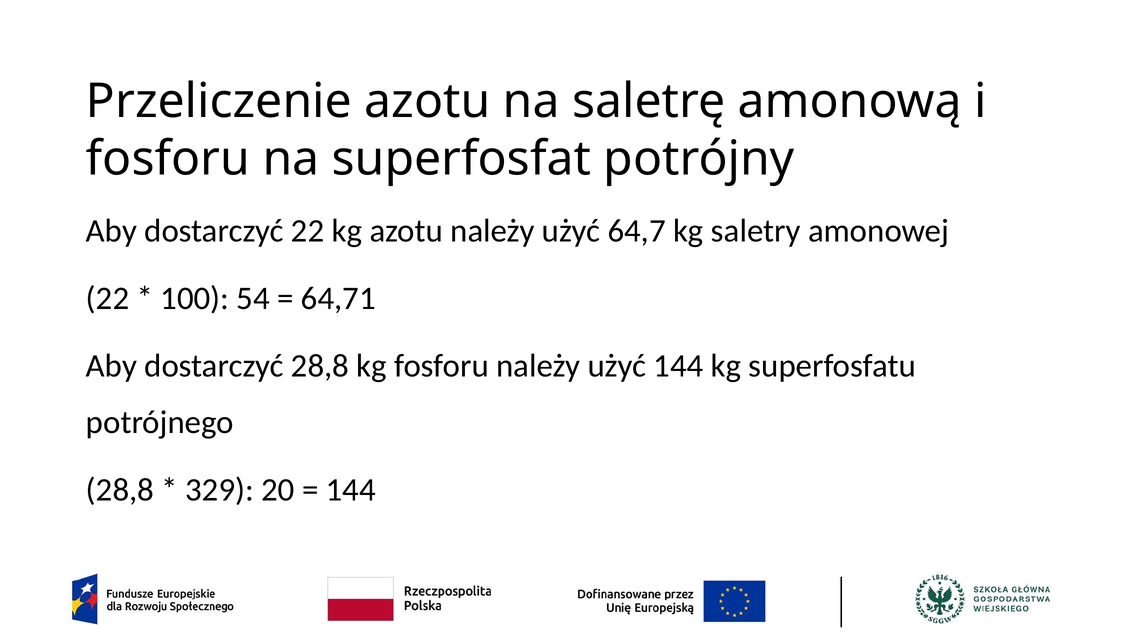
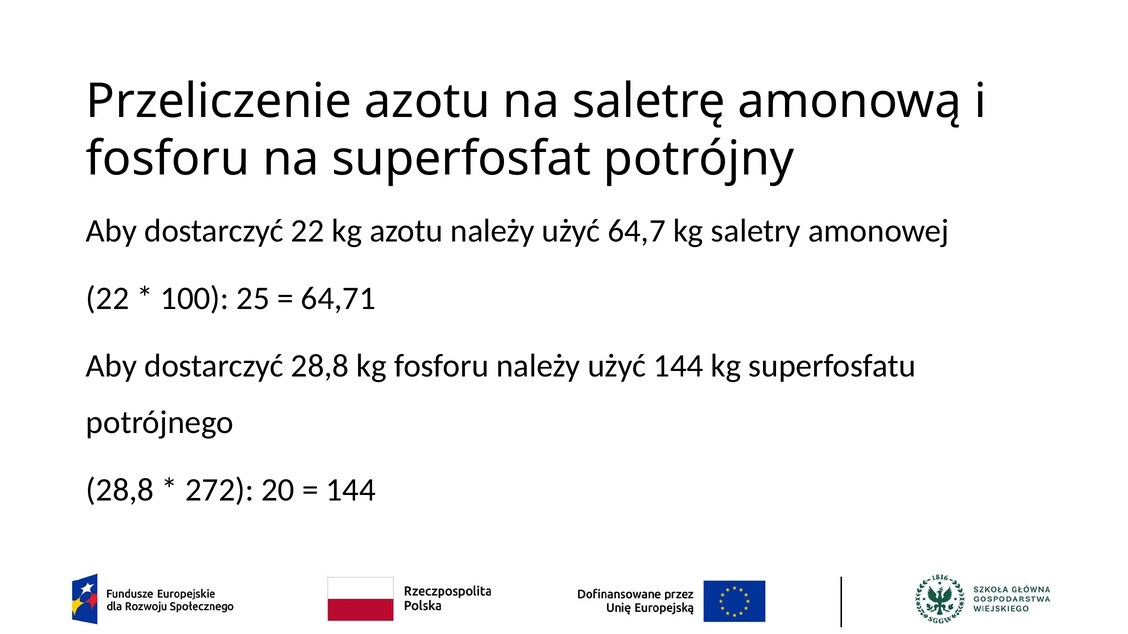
54: 54 -> 25
329: 329 -> 272
